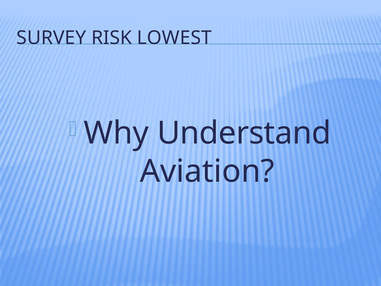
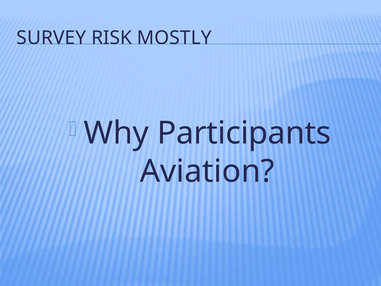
LOWEST: LOWEST -> MOSTLY
Understand: Understand -> Participants
